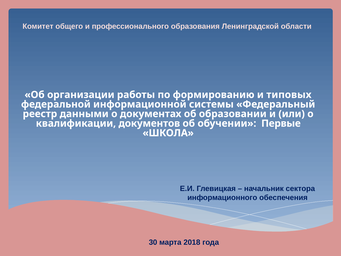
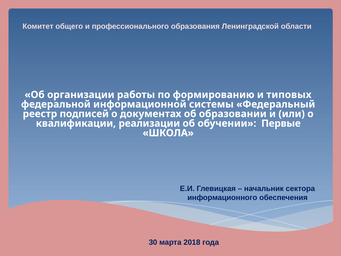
данными: данными -> подписей
документов: документов -> реализации
